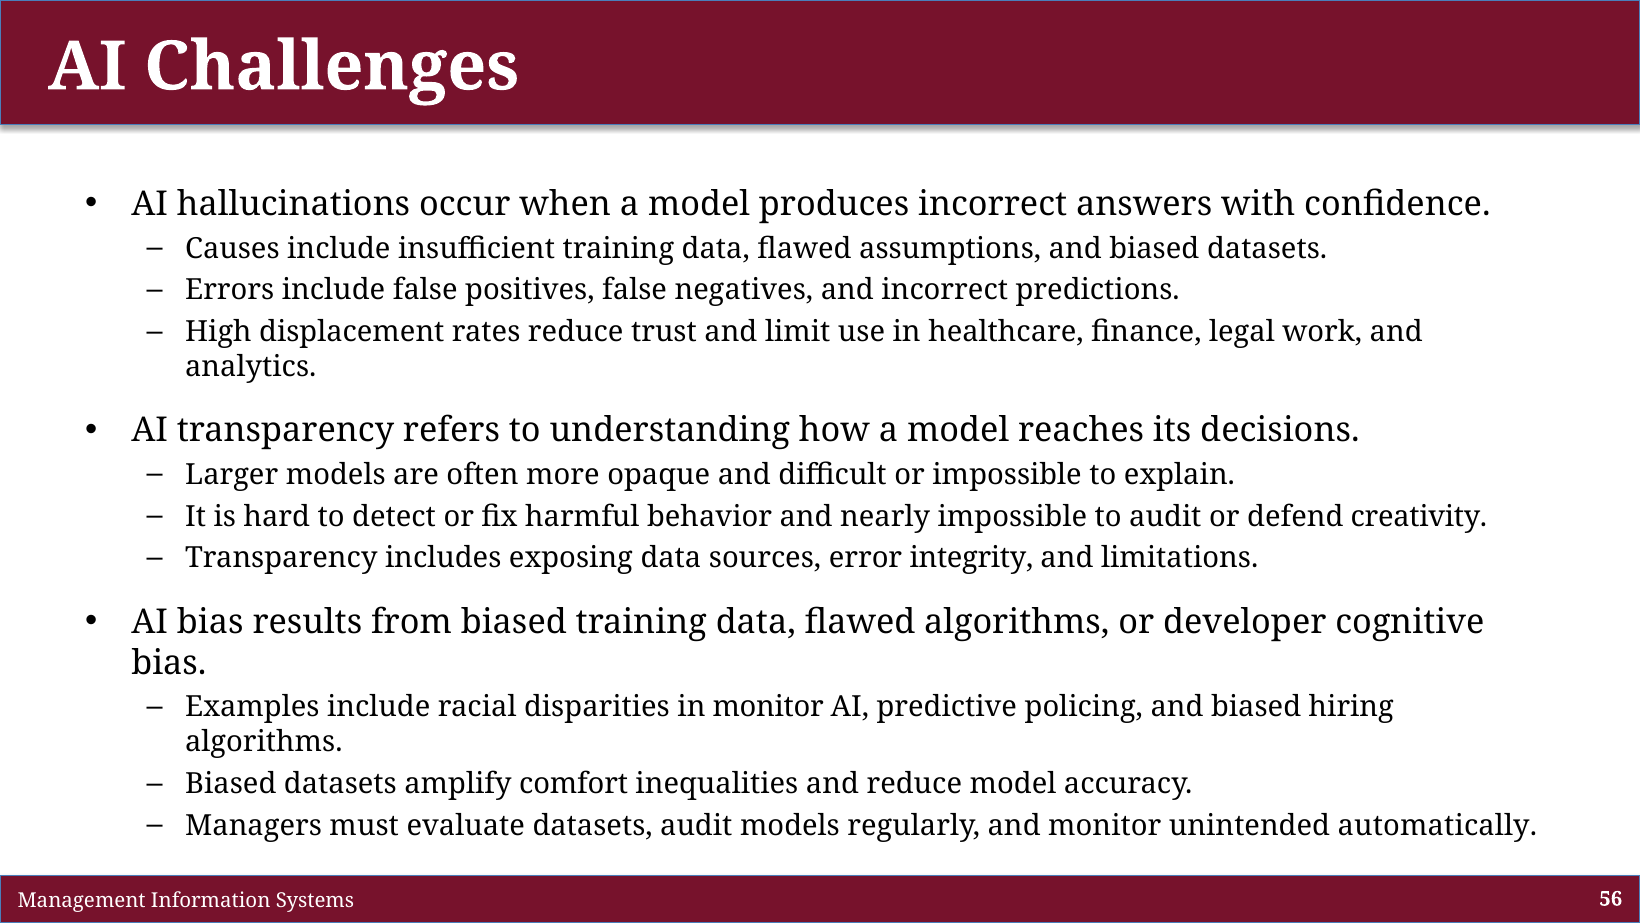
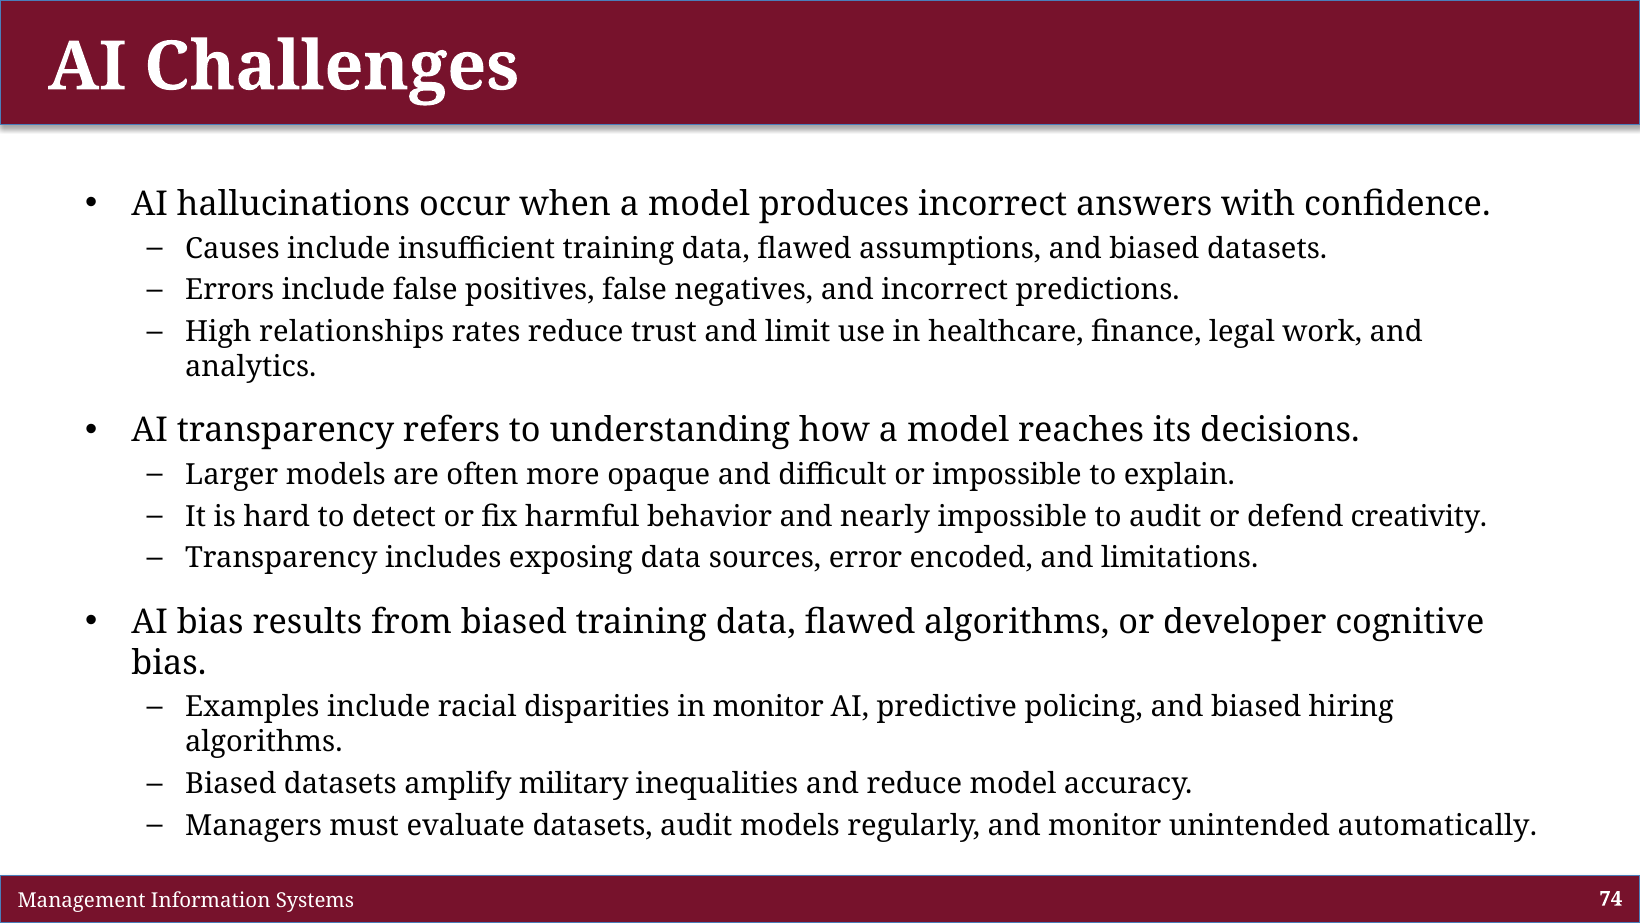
displacement: displacement -> relationships
integrity: integrity -> encoded
comfort: comfort -> military
56: 56 -> 74
